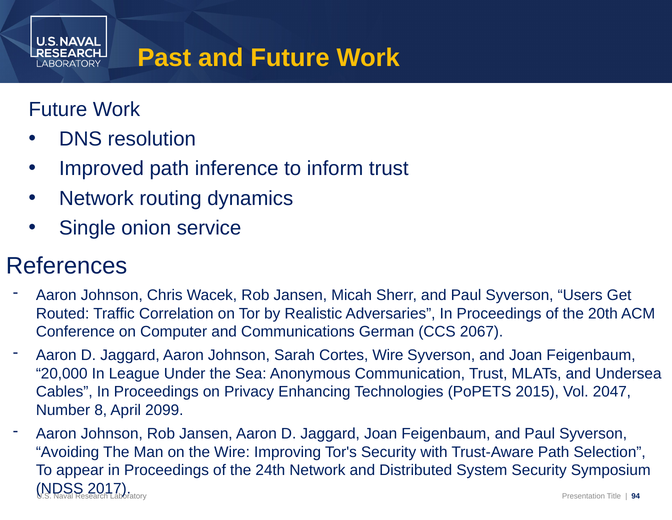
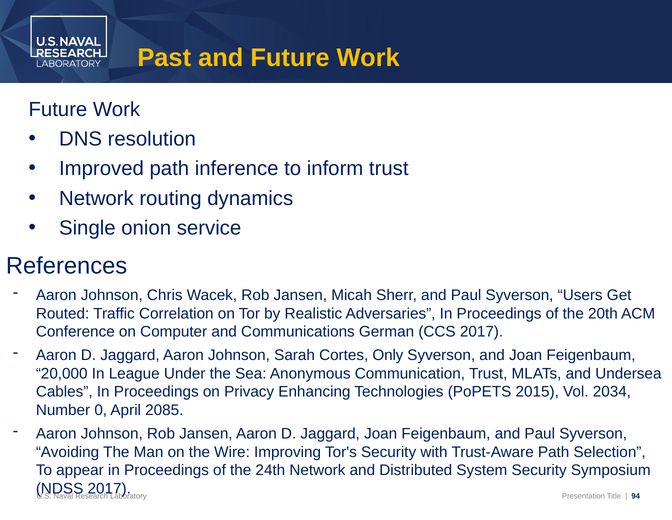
CCS 2067: 2067 -> 2017
Cortes Wire: Wire -> Only
2047: 2047 -> 2034
8: 8 -> 0
2099: 2099 -> 2085
